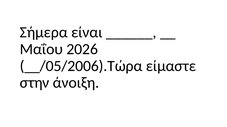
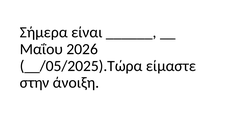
__/05/2006).Τώρα: __/05/2006).Τώρα -> __/05/2025).Τώρα
